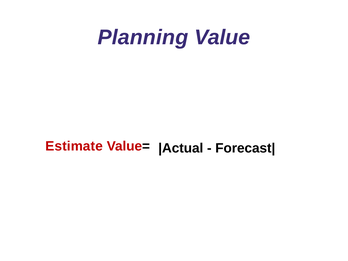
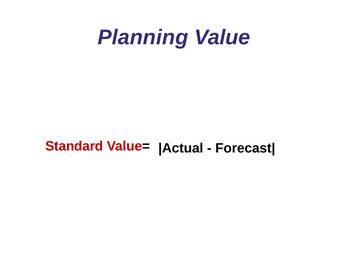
Estimate: Estimate -> Standard
